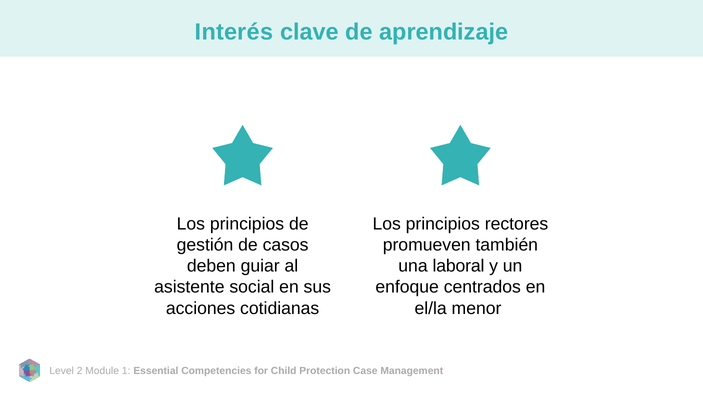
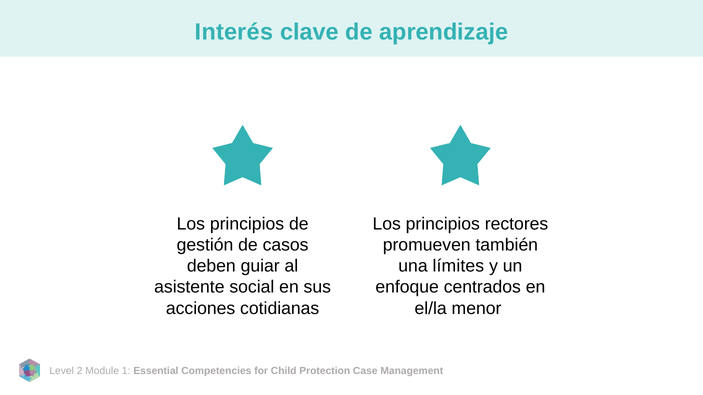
laboral: laboral -> límites
